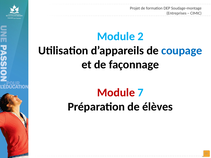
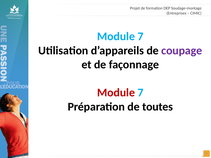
2 at (141, 37): 2 -> 7
coupage colour: blue -> purple
élèves: élèves -> toutes
